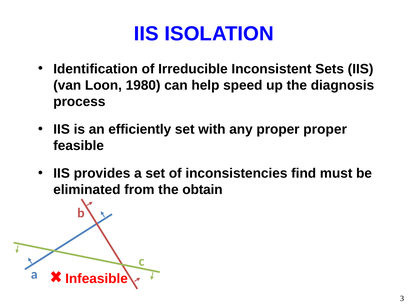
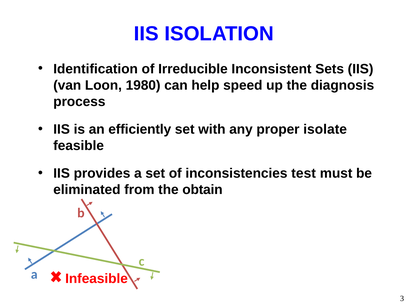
proper proper: proper -> isolate
find: find -> test
